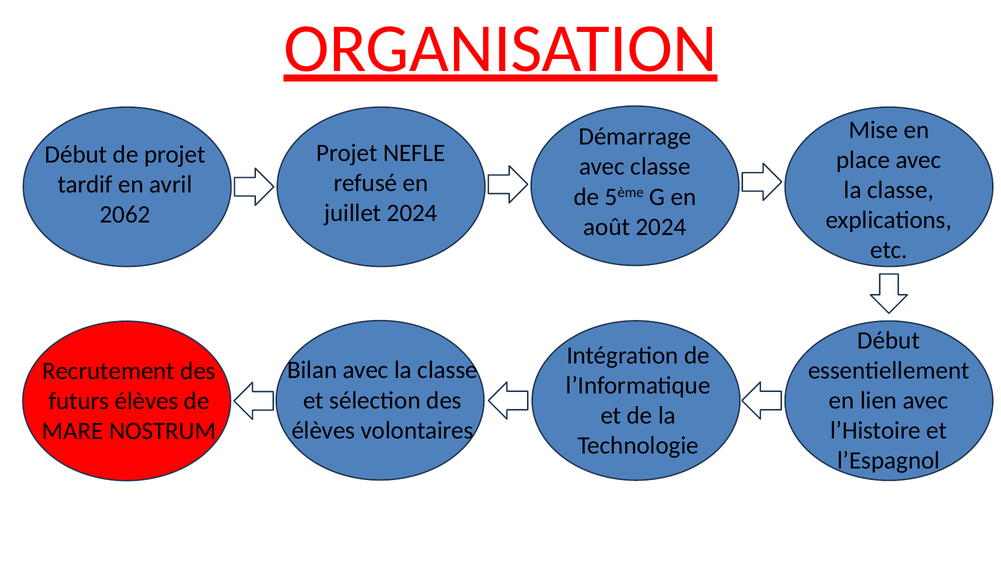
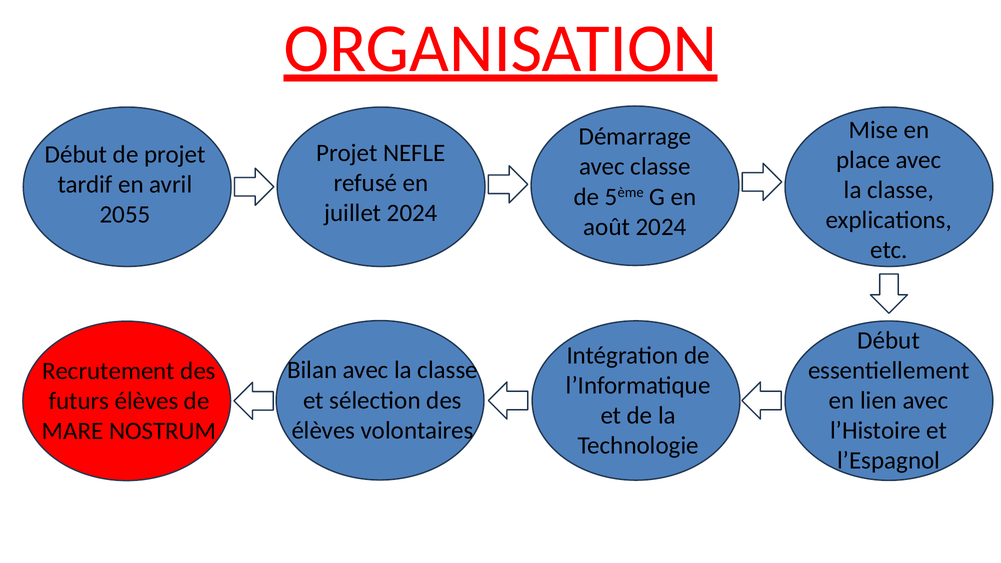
2062: 2062 -> 2055
